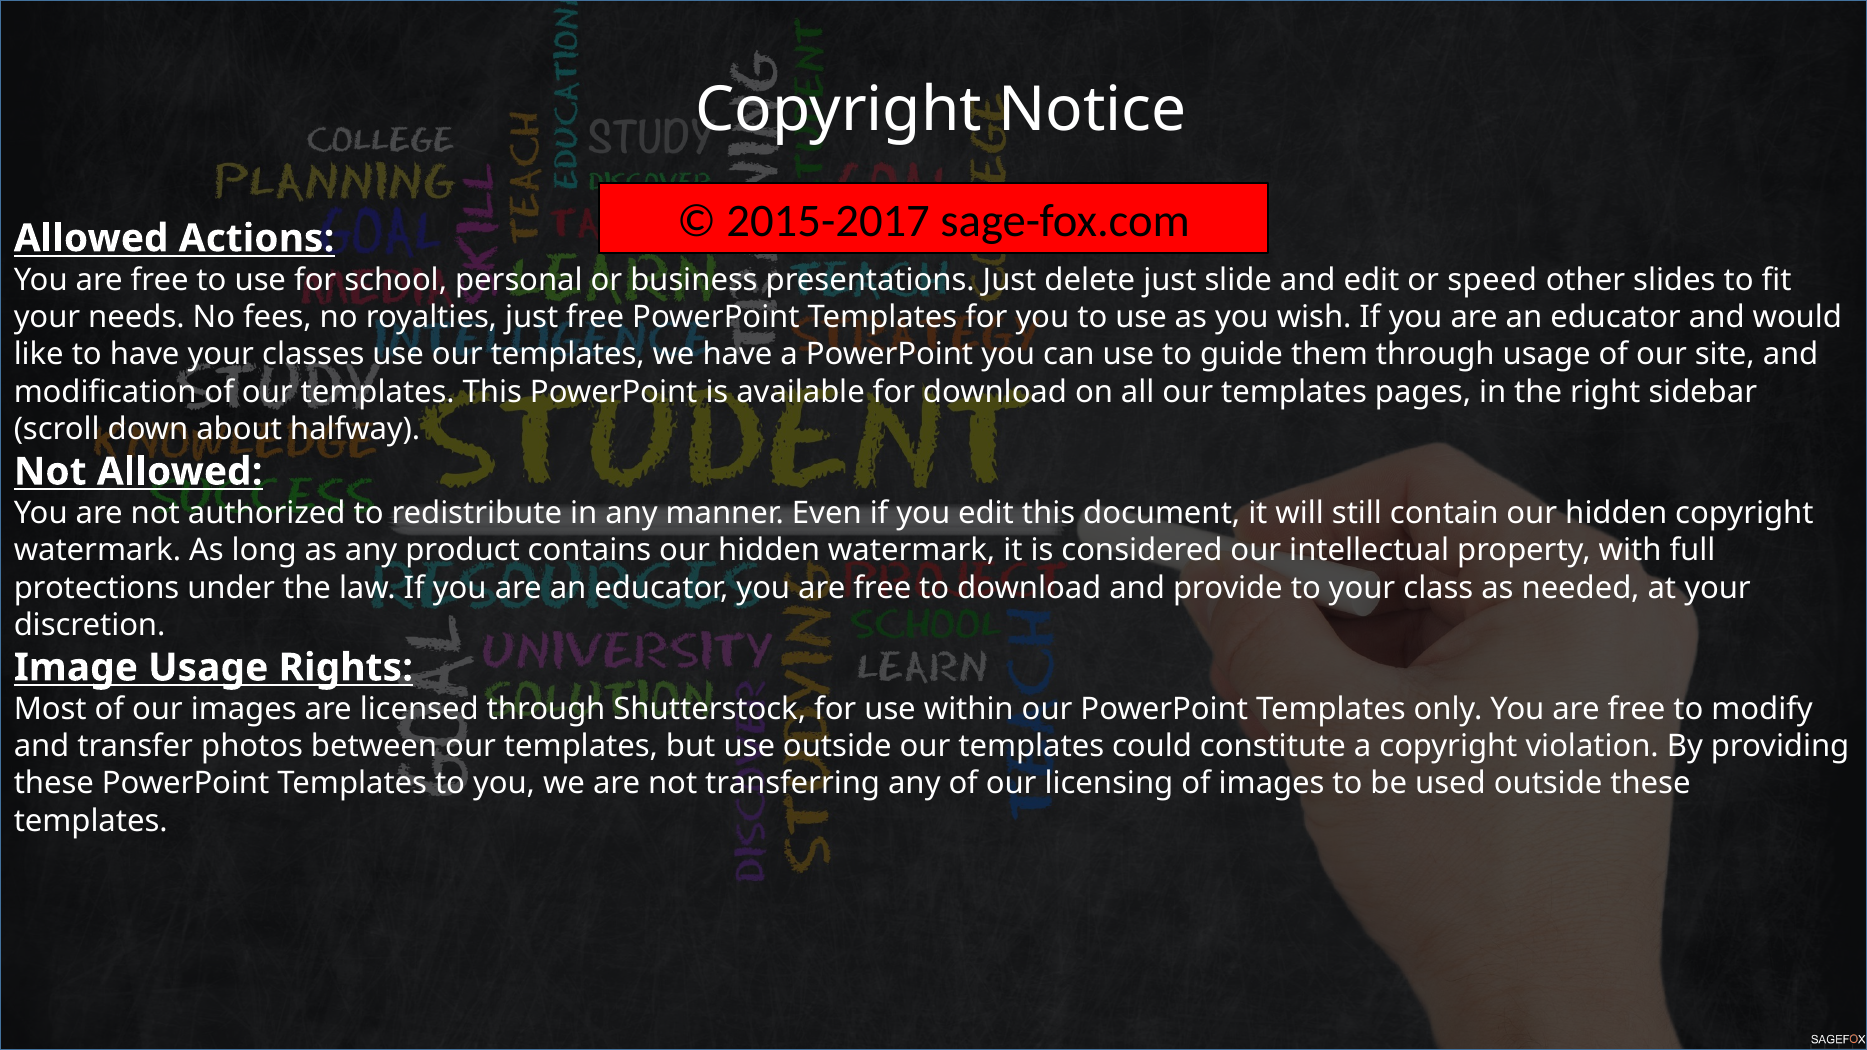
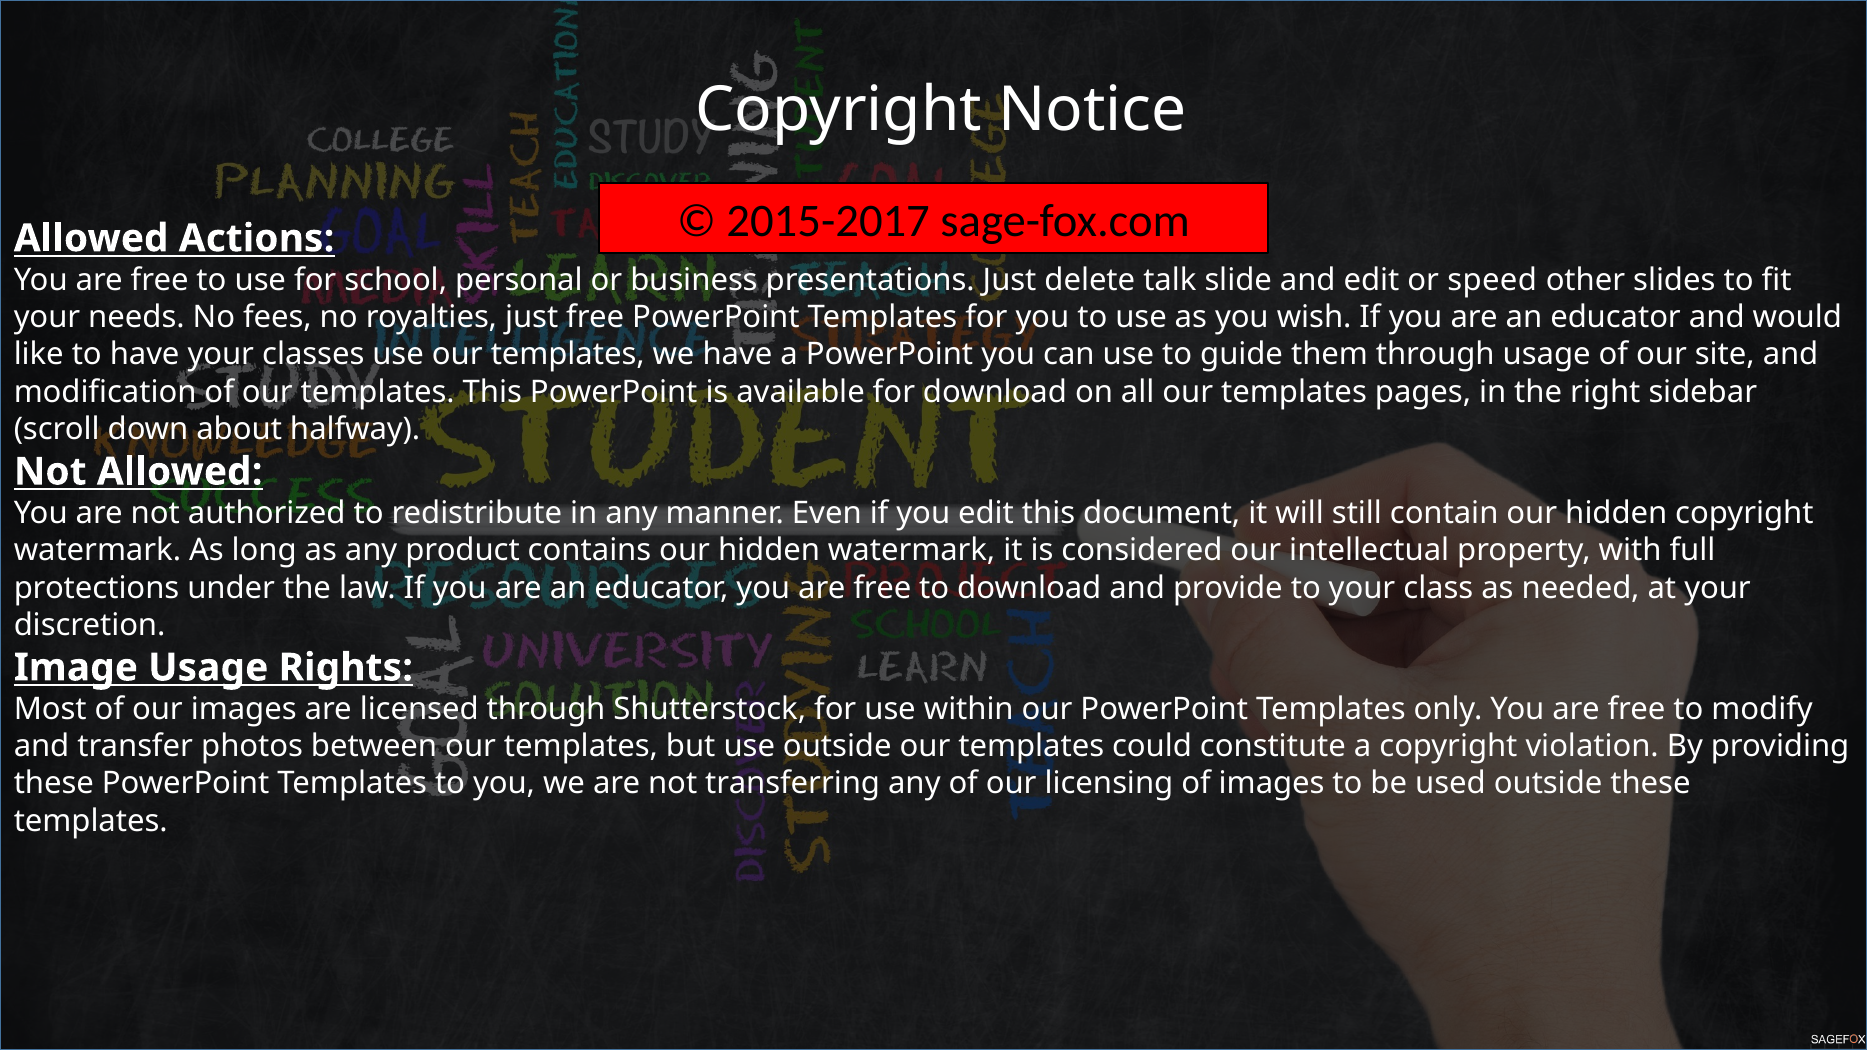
delete just: just -> talk
